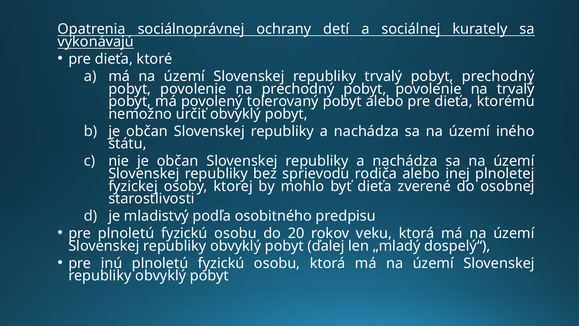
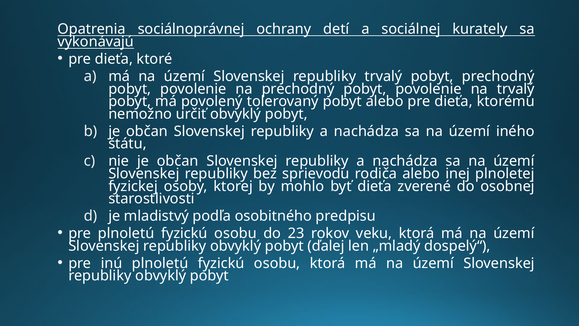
20: 20 -> 23
